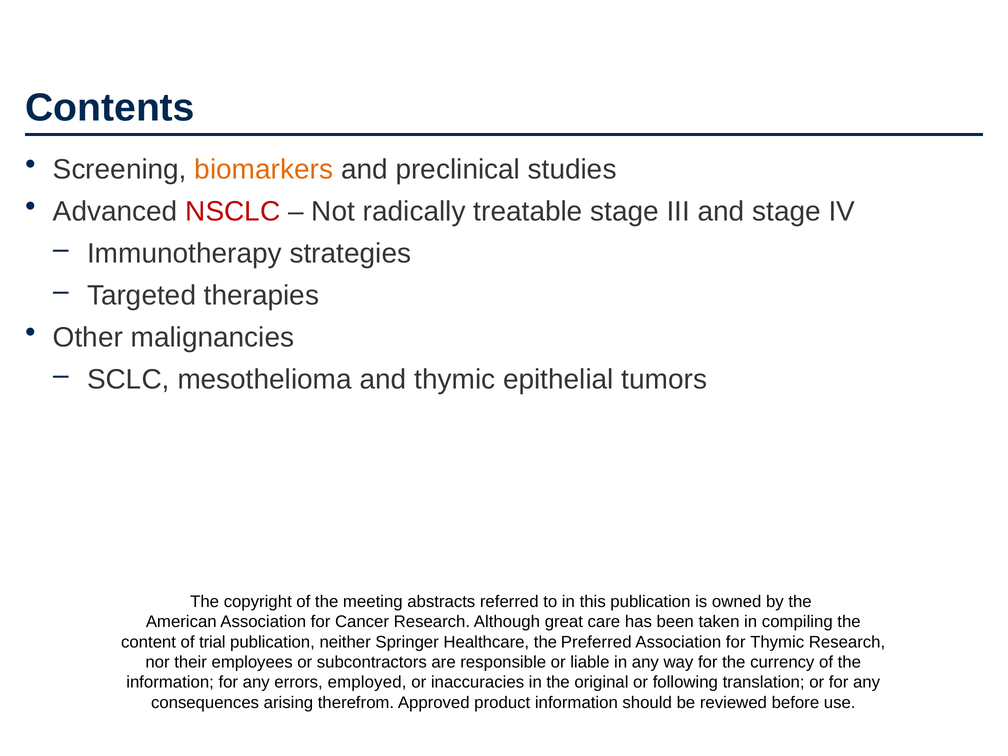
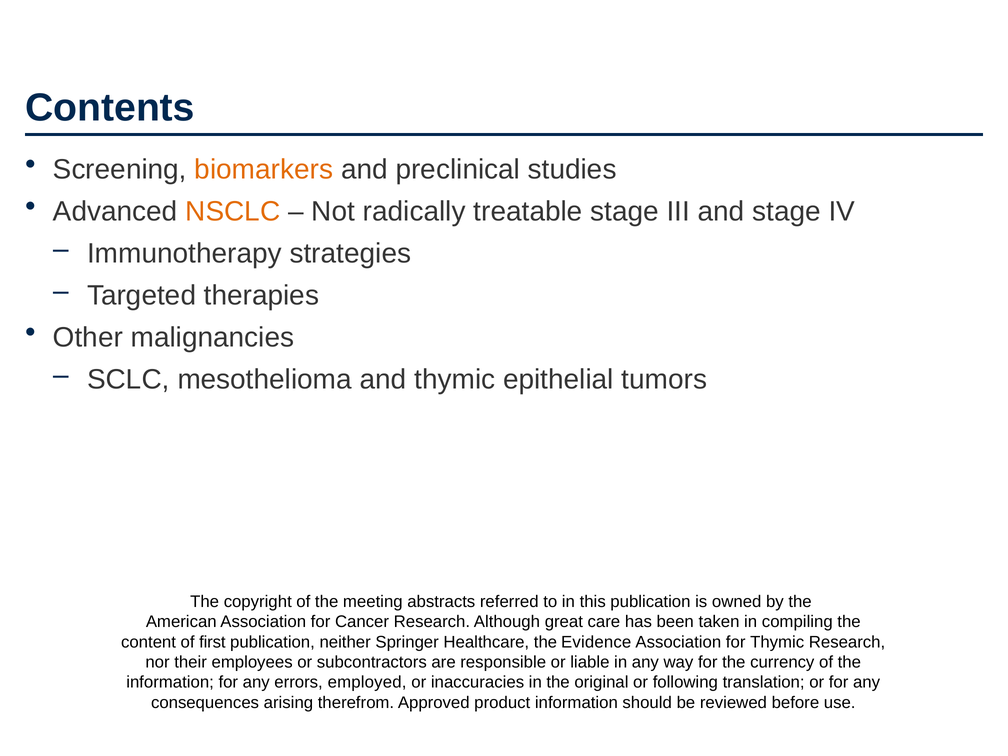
NSCLC colour: red -> orange
trial: trial -> first
Preferred: Preferred -> Evidence
